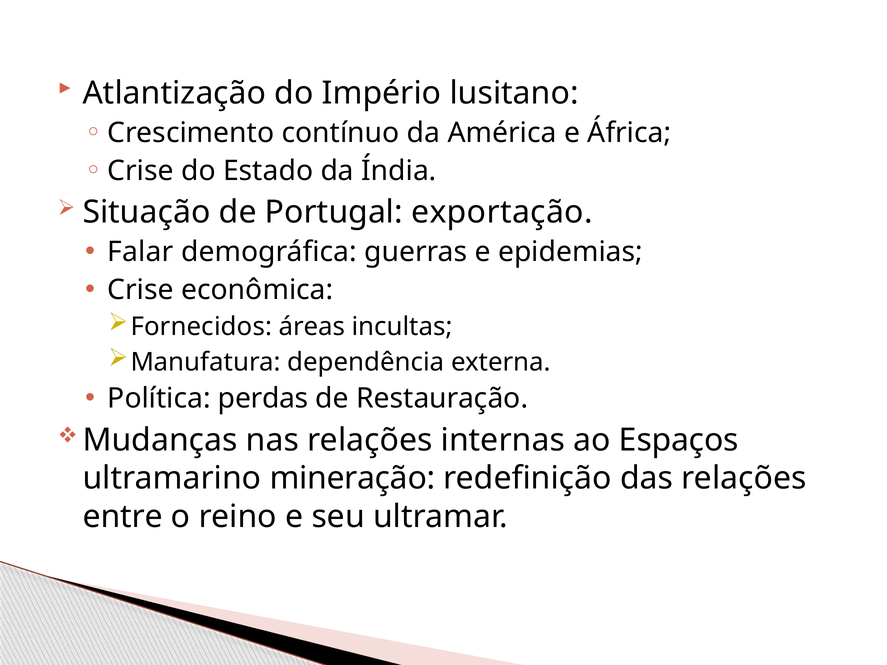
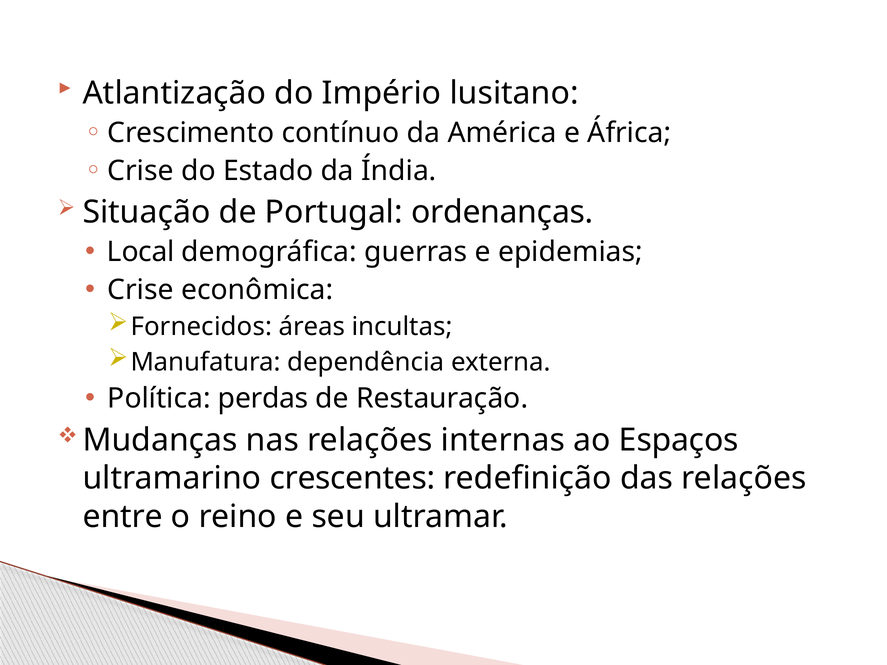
exportação: exportação -> ordenanças
Falar: Falar -> Local
mineração: mineração -> crescentes
